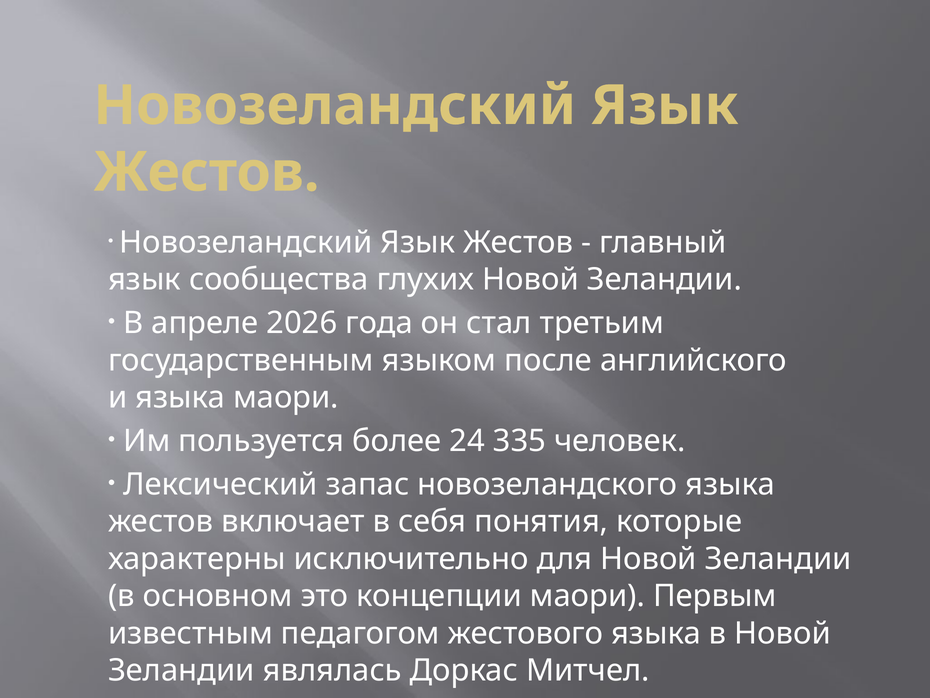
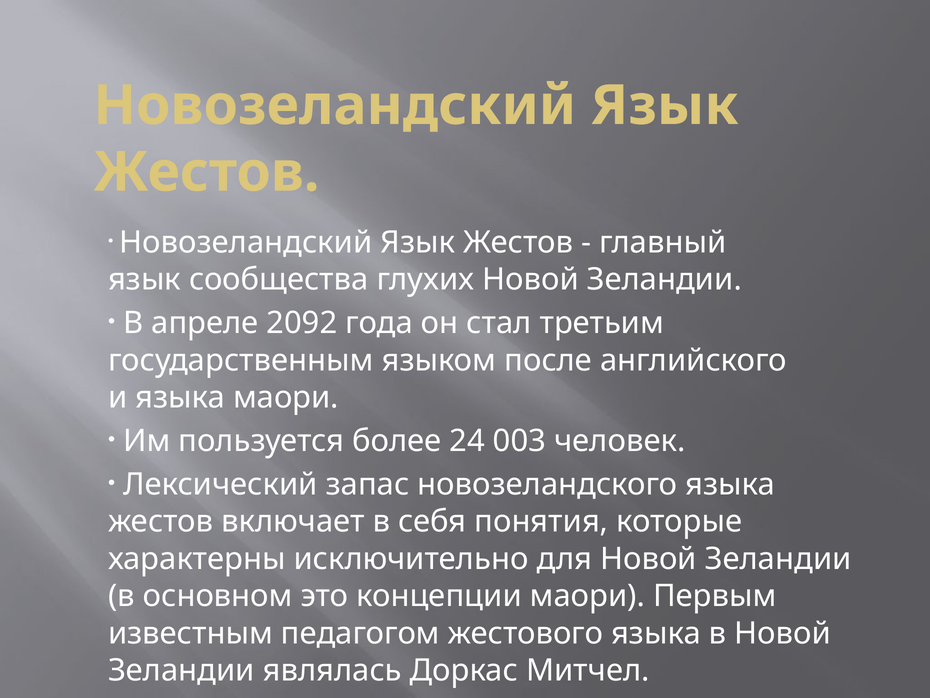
2026: 2026 -> 2092
335: 335 -> 003
